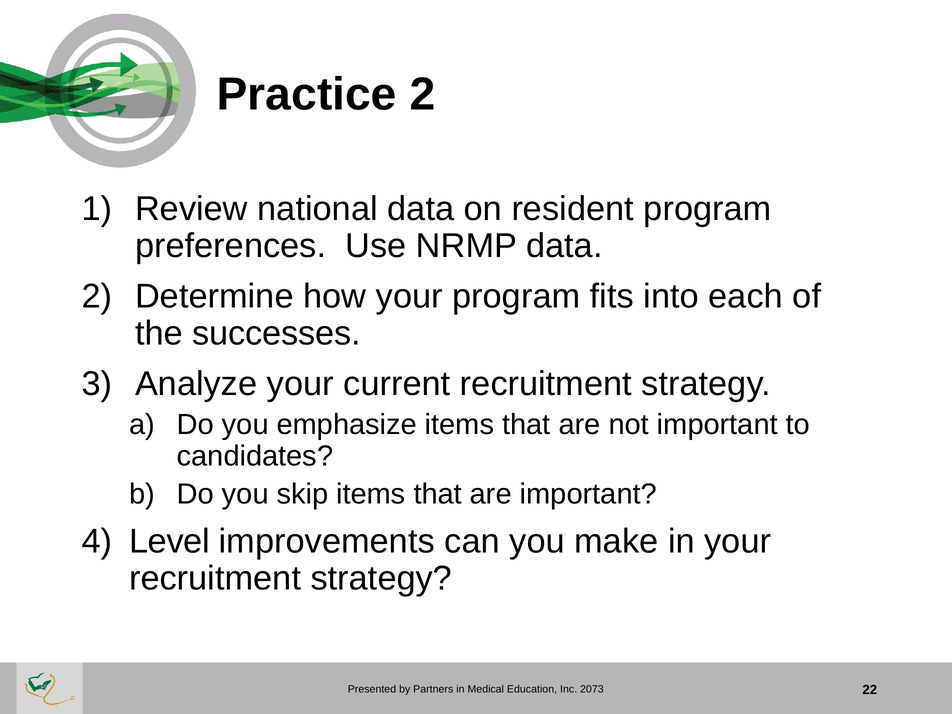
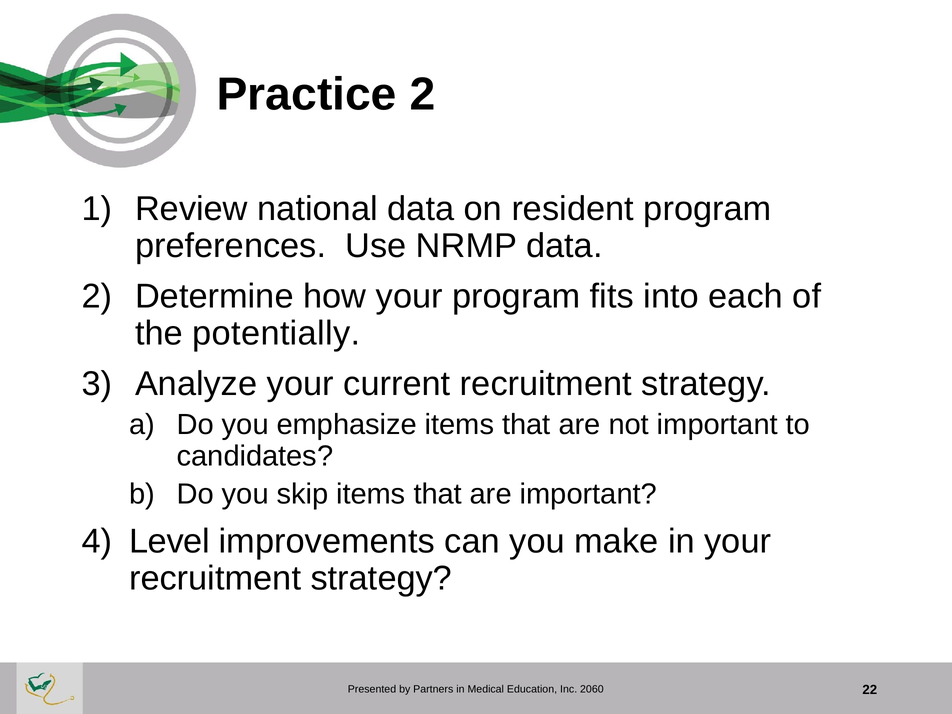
successes: successes -> potentially
2073: 2073 -> 2060
